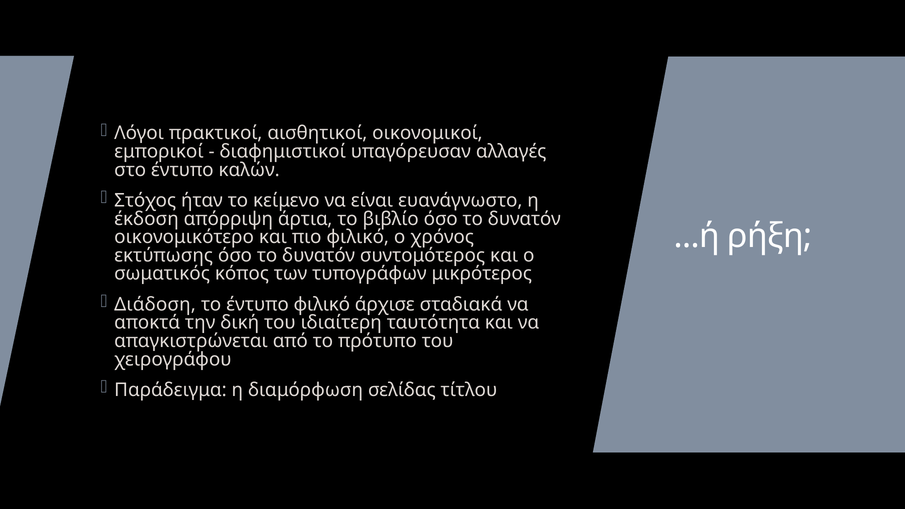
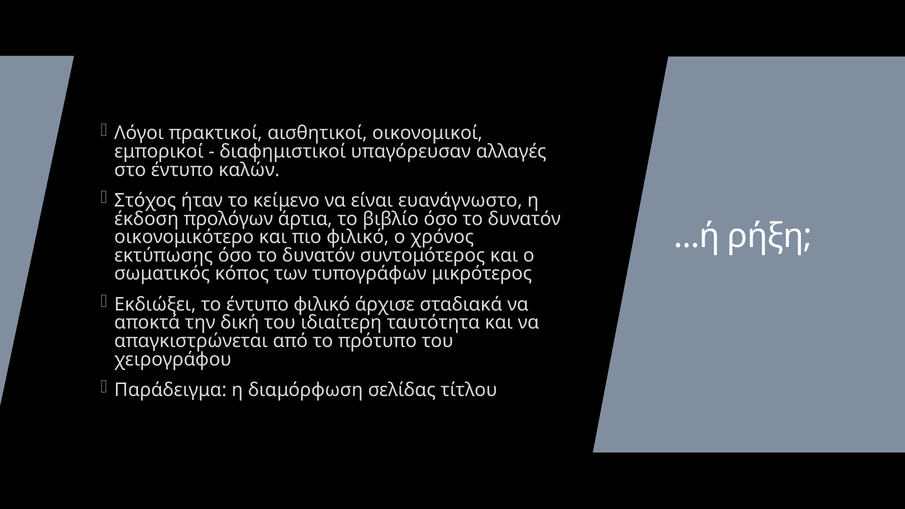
απόρριψη: απόρριψη -> προλόγων
Διάδοση: Διάδοση -> Εκδιώξει
